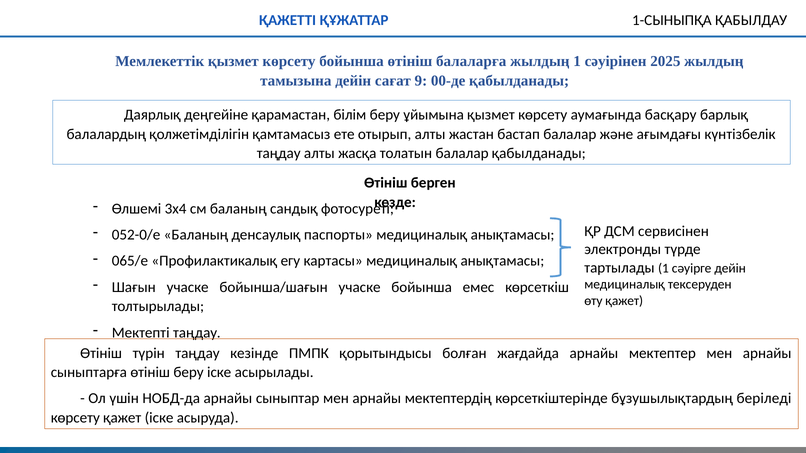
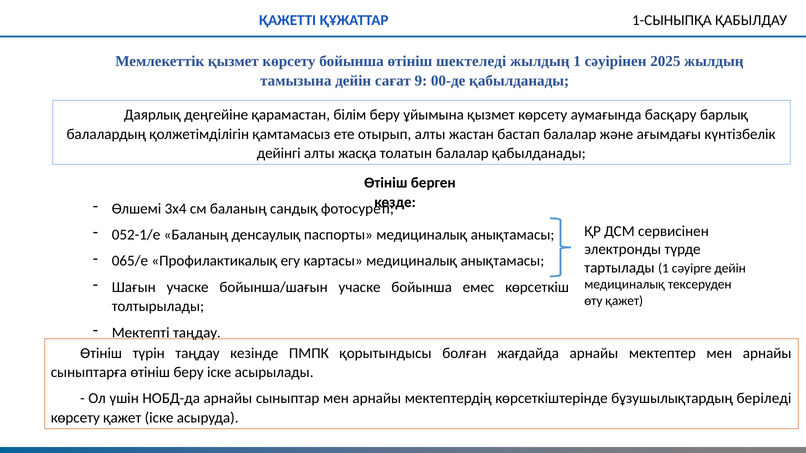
балаларға: балаларға -> шектеледі
таңдау at (279, 154): таңдау -> дейінгі
052-0/е: 052-0/е -> 052-1/е
